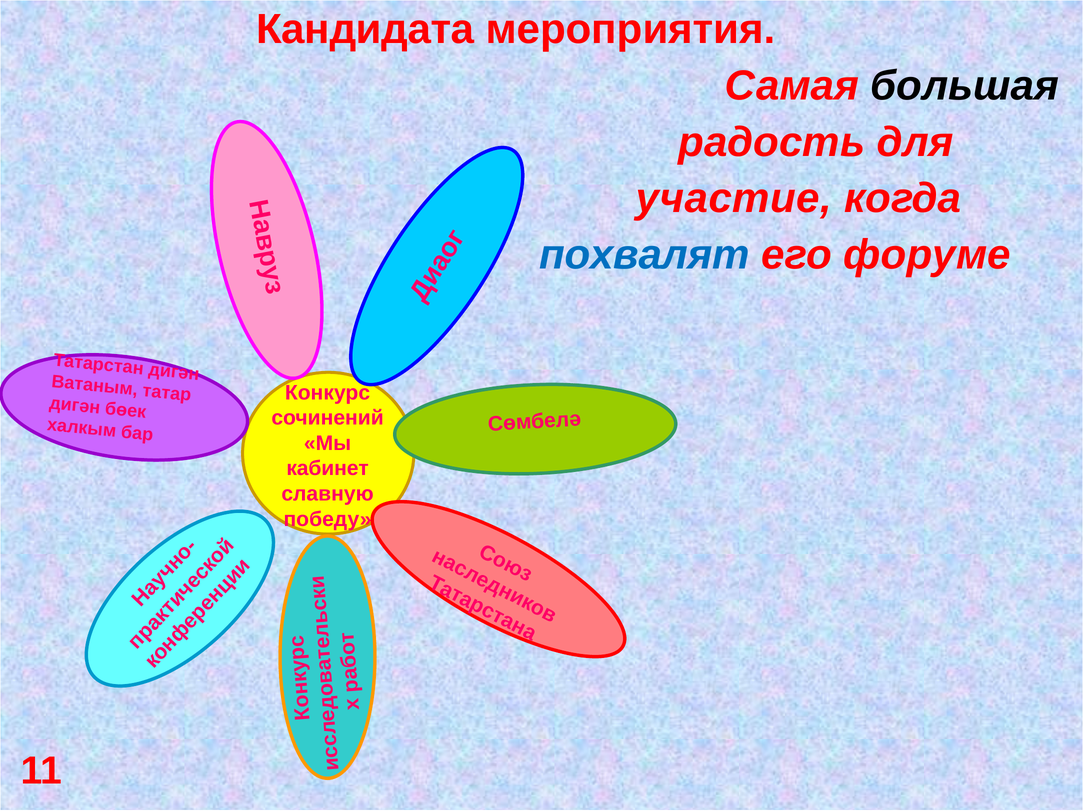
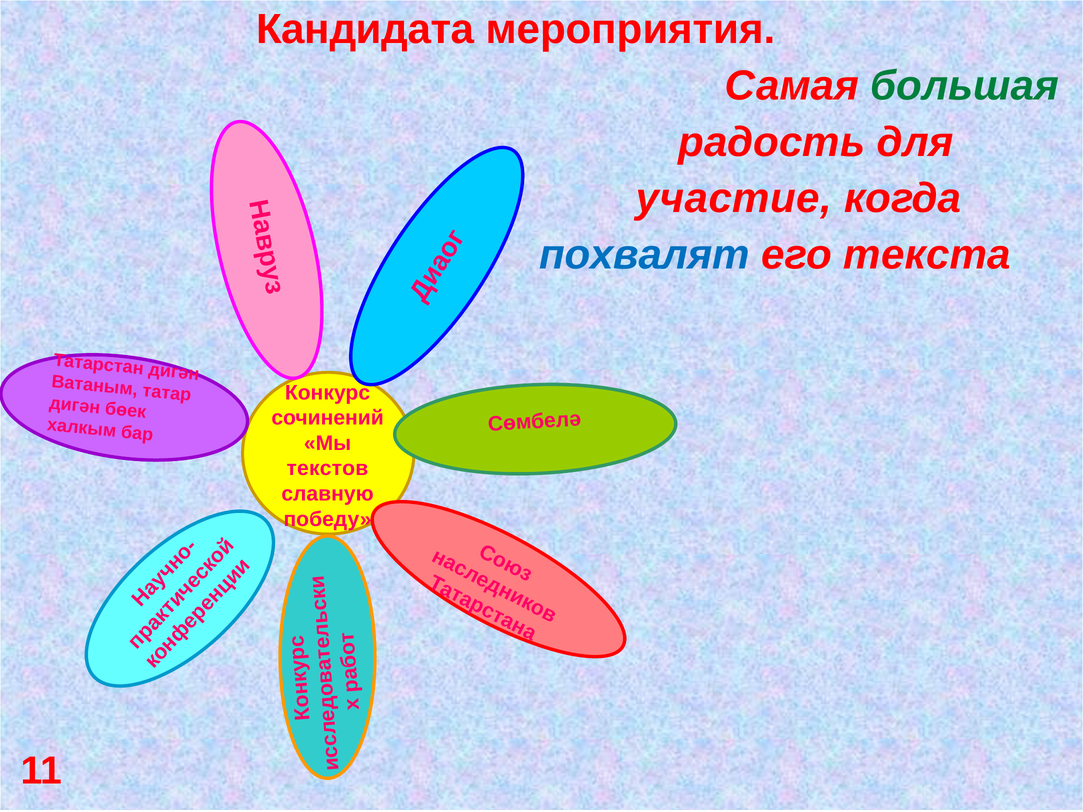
большая colour: black -> green
форуме: форуме -> текста
кабинет: кабинет -> текстов
